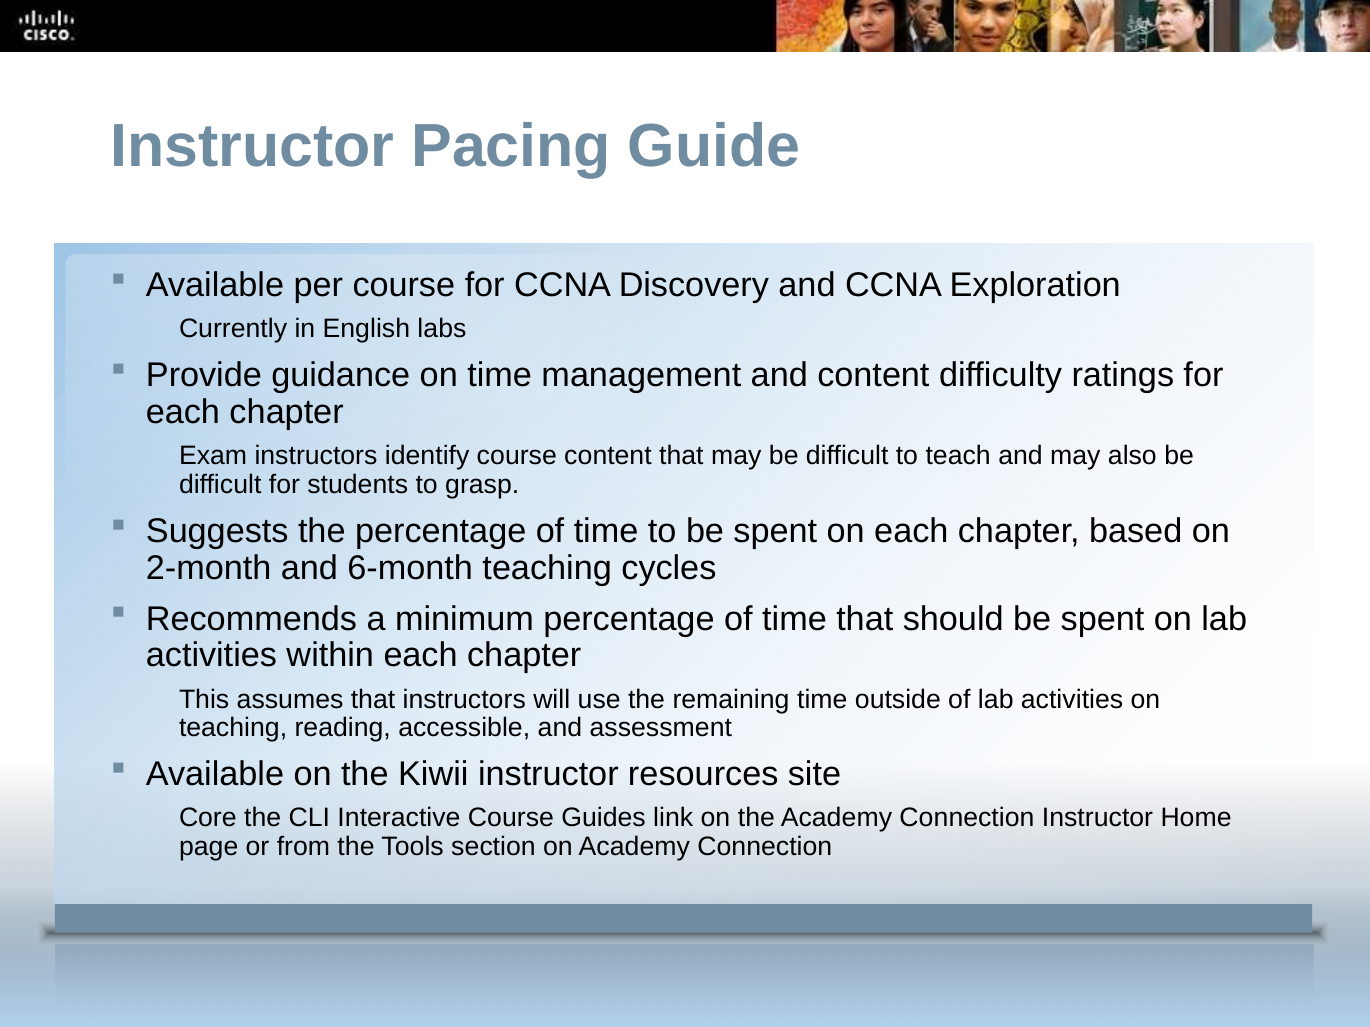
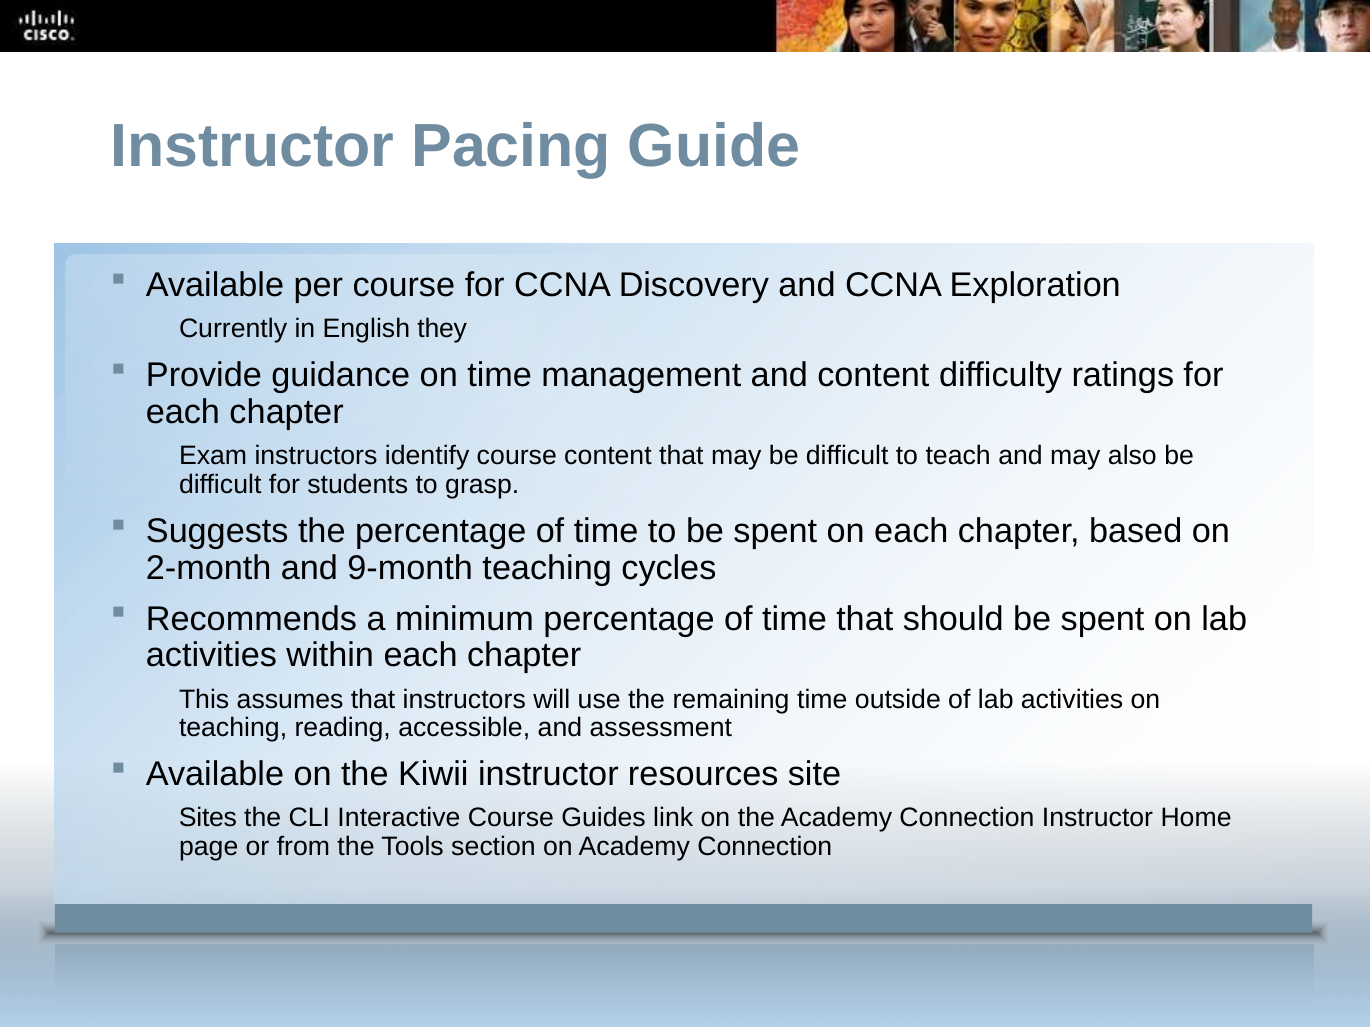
labs: labs -> they
6-month: 6-month -> 9-month
Core: Core -> Sites
